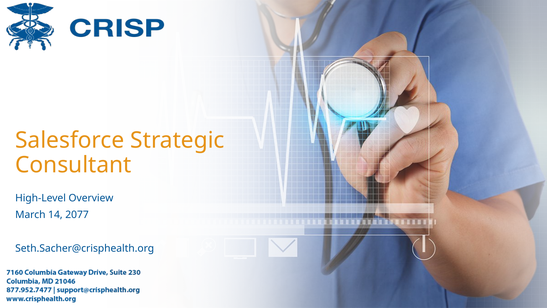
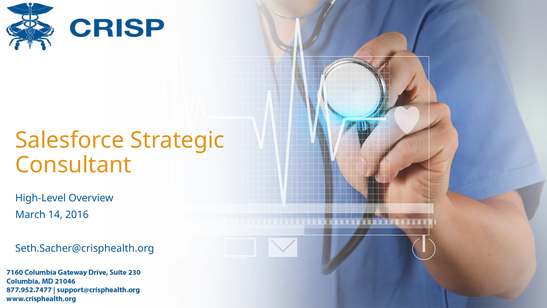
2077: 2077 -> 2016
